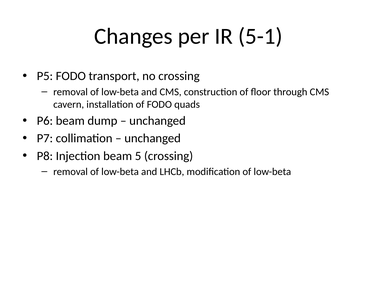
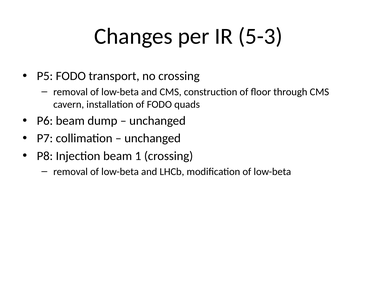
5-1: 5-1 -> 5-3
5: 5 -> 1
